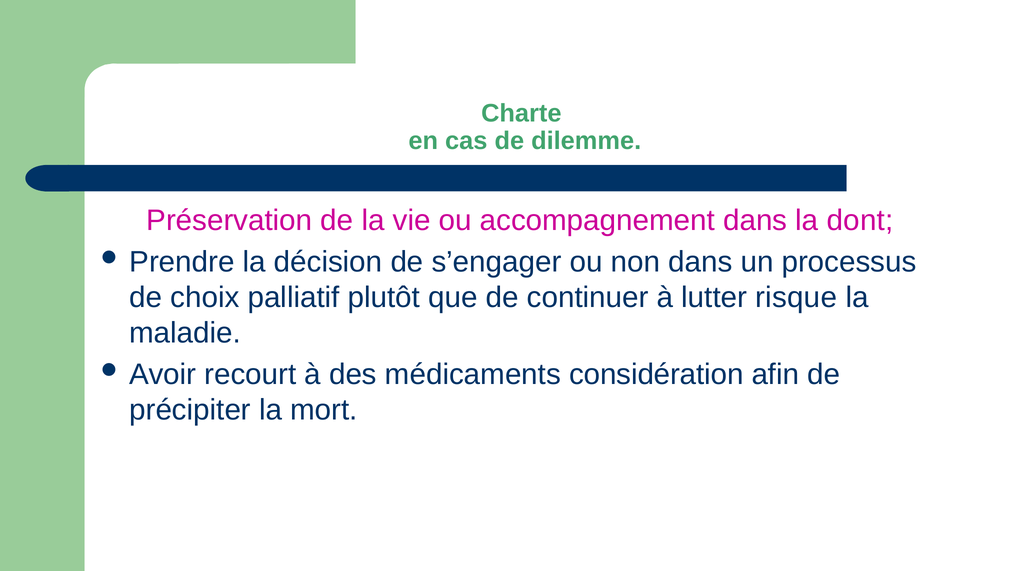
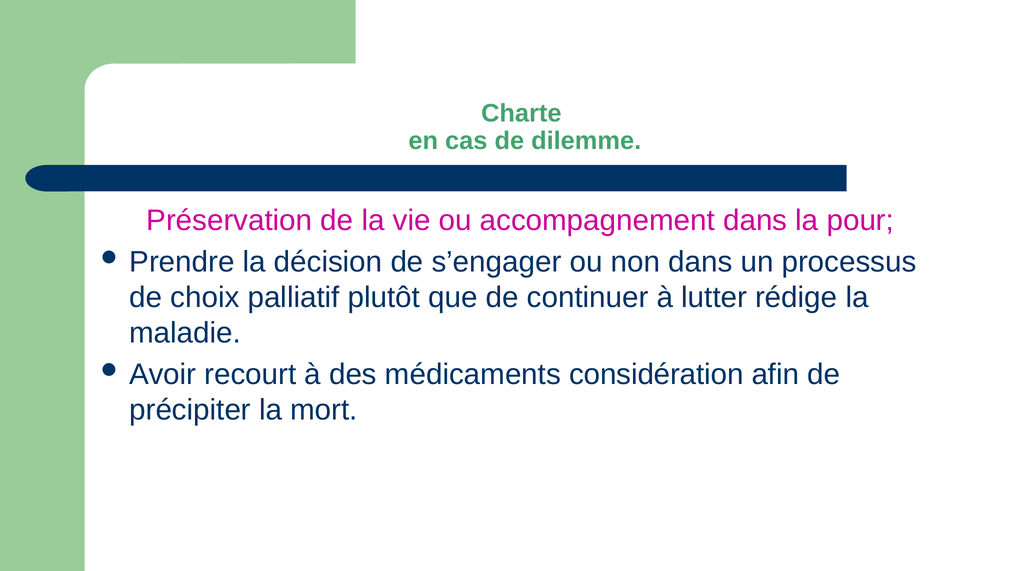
dont: dont -> pour
risque: risque -> rédige
